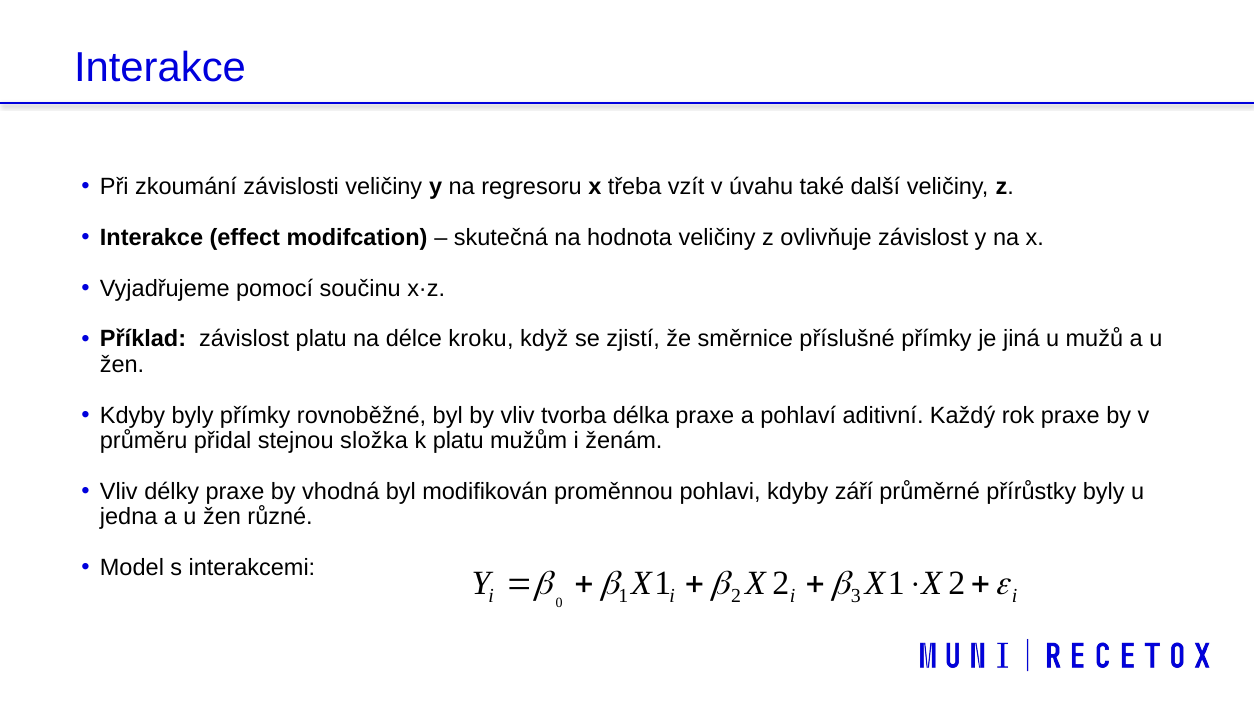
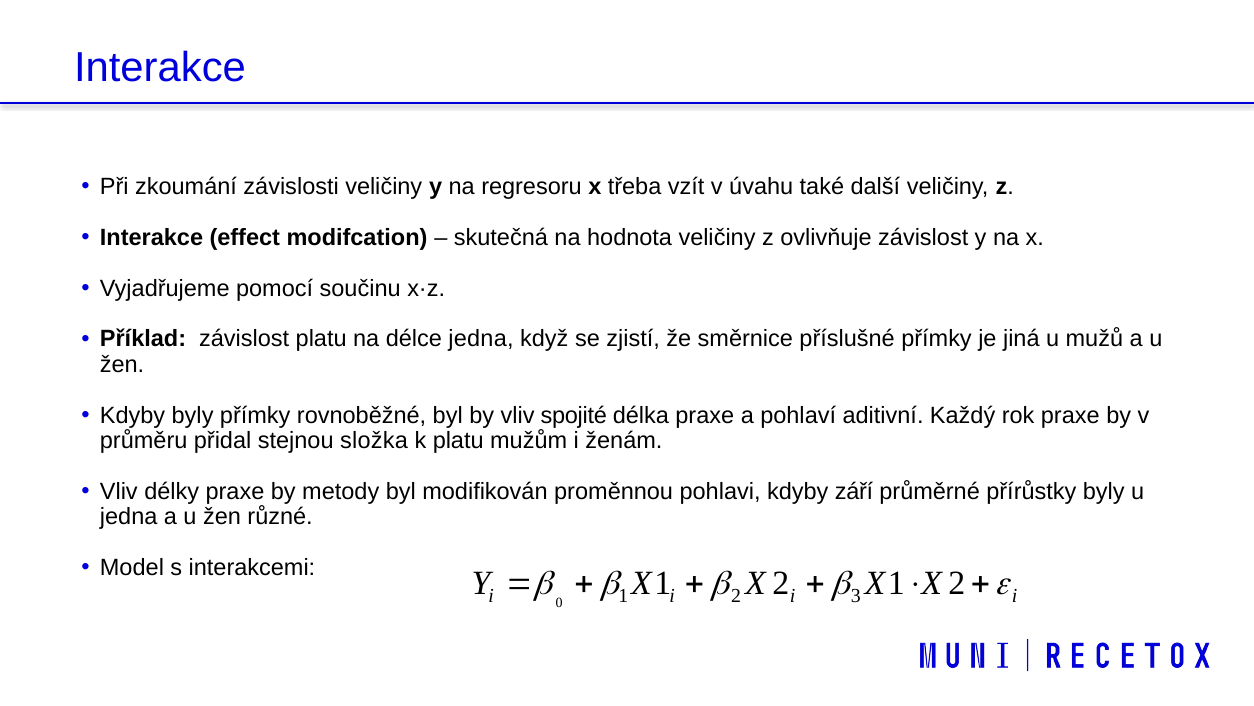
délce kroku: kroku -> jedna
tvorba: tvorba -> spojité
vhodná: vhodná -> metody
